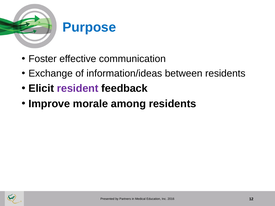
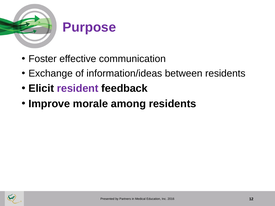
Purpose colour: blue -> purple
